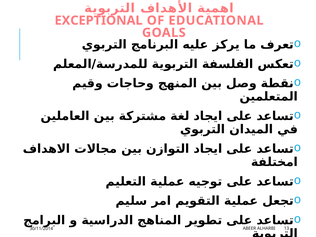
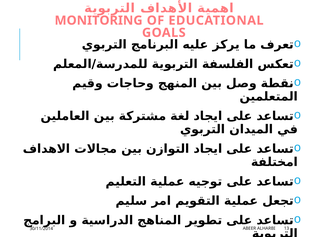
EXCEPTIONAL: EXCEPTIONAL -> MONITORING
